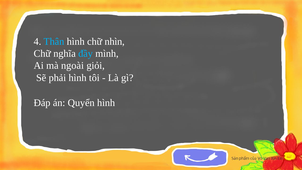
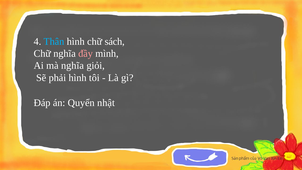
nhìn: nhìn -> sách
đầy colour: light blue -> pink
mà ngoài: ngoài -> nghĩa
Quyển hình: hình -> nhật
